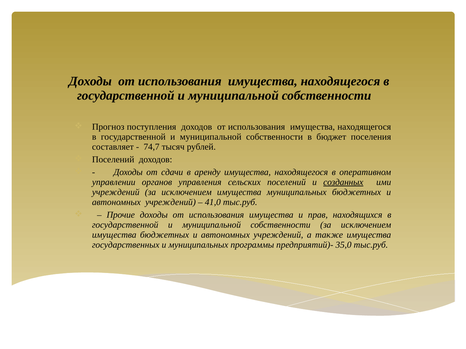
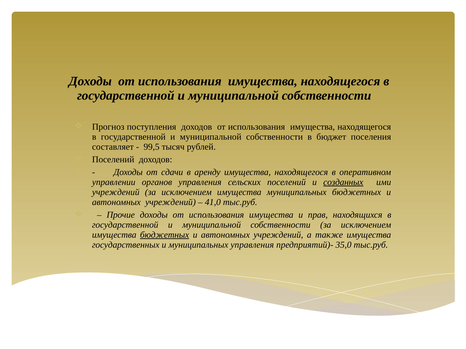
74,7: 74,7 -> 99,5
бюджетных at (165, 235) underline: none -> present
муниципальных программы: программы -> управления
